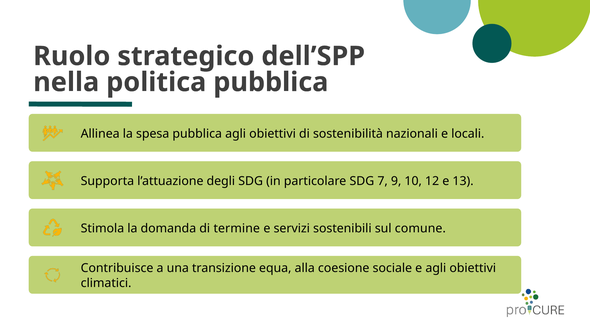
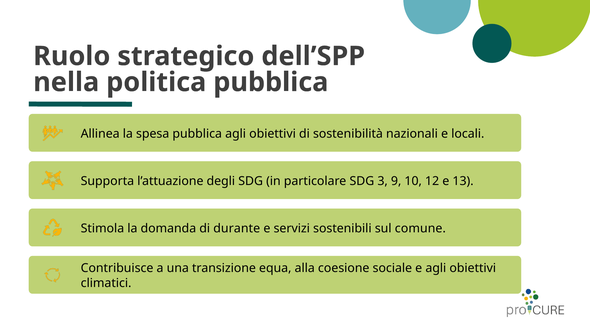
7: 7 -> 3
termine: termine -> durante
